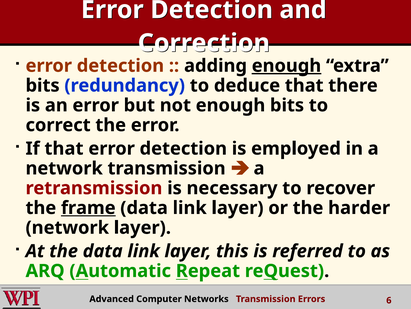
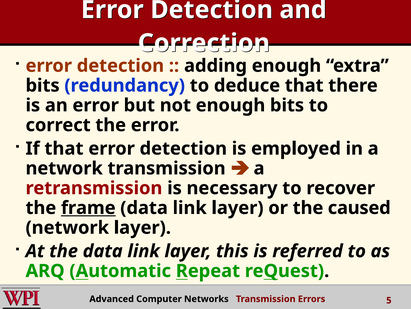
enough at (286, 66) underline: present -> none
harder: harder -> caused
6: 6 -> 5
